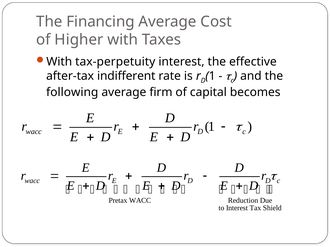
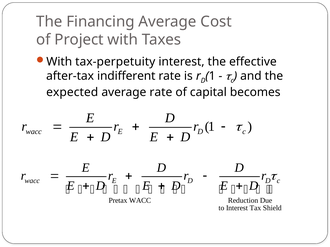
Higher: Higher -> Project
following: following -> expected
average firm: firm -> rate
